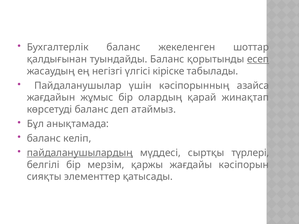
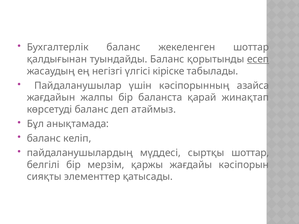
жұмыс: жұмыс -> жалпы
олардың: олардың -> баланста
пайдаланушылардың underline: present -> none
сыртқы түрлері: түрлері -> шоттар
